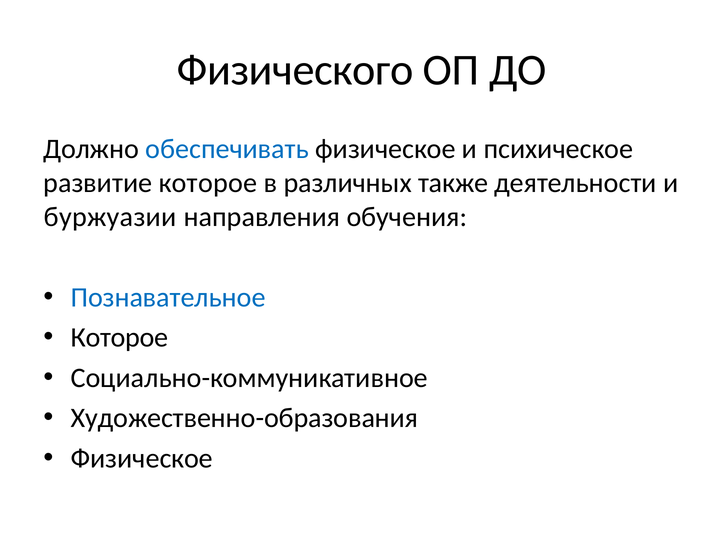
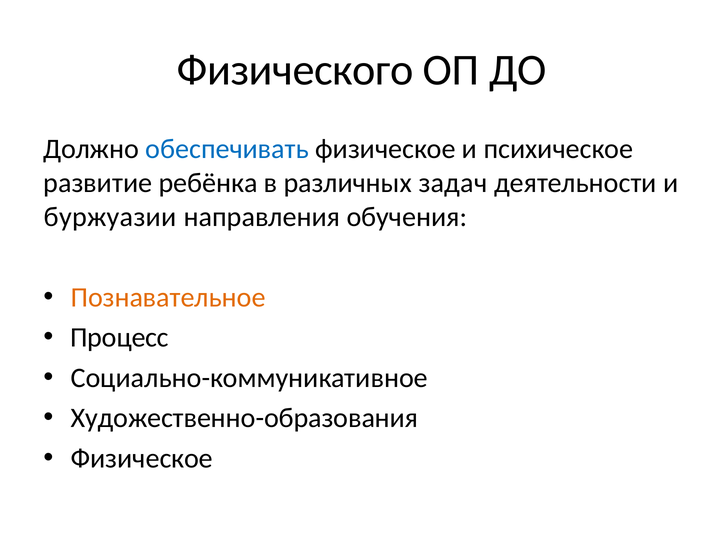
развитие которое: которое -> ребёнка
также: также -> задач
Познавательное colour: blue -> orange
Которое at (119, 338): Которое -> Процесс
